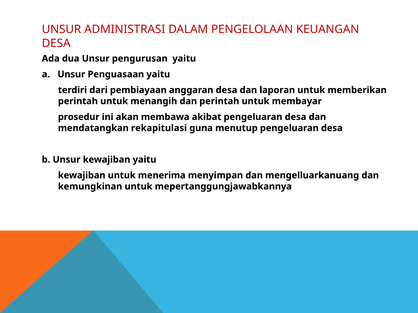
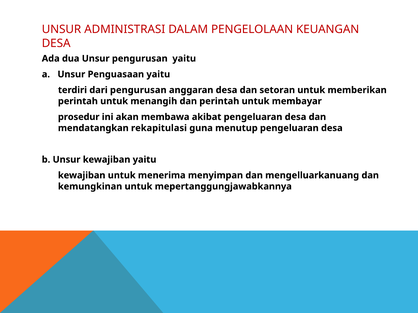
dari pembiayaan: pembiayaan -> pengurusan
laporan: laporan -> setoran
